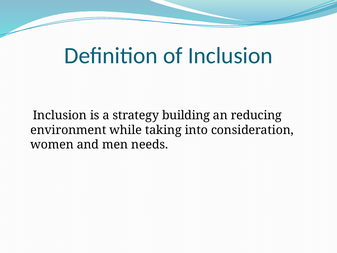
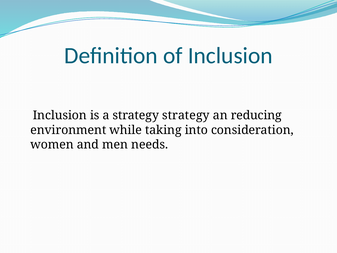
strategy building: building -> strategy
